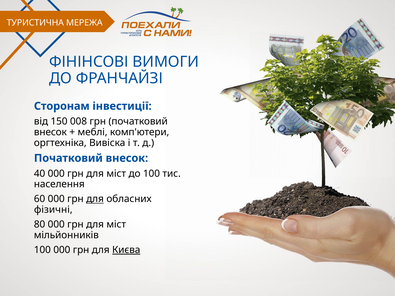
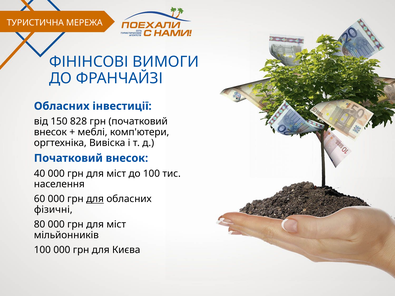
Сторонам at (62, 106): Сторонам -> Обласних
008: 008 -> 828
Києва underline: present -> none
